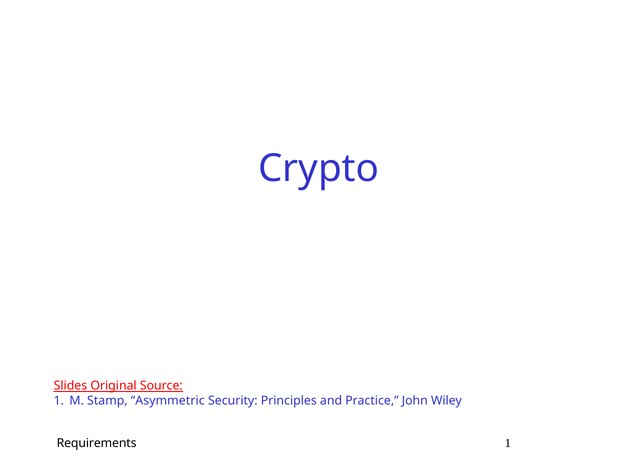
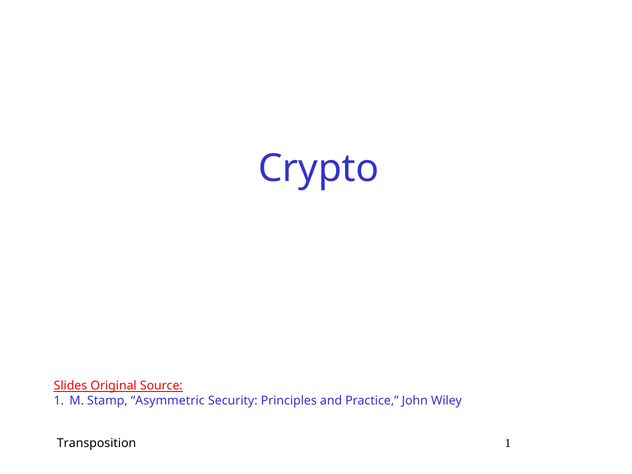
Requirements: Requirements -> Transposition
